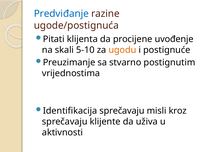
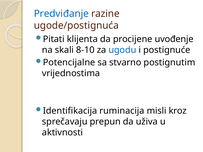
5-10: 5-10 -> 8-10
ugodu colour: orange -> blue
Preuzimanje: Preuzimanje -> Potencijalne
Identifikacija sprečavaju: sprečavaju -> ruminacija
klijente: klijente -> prepun
